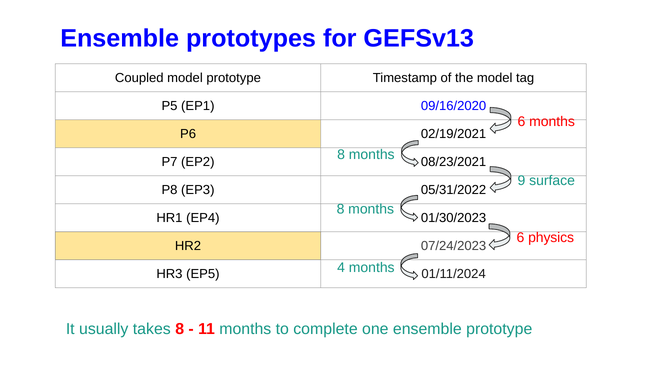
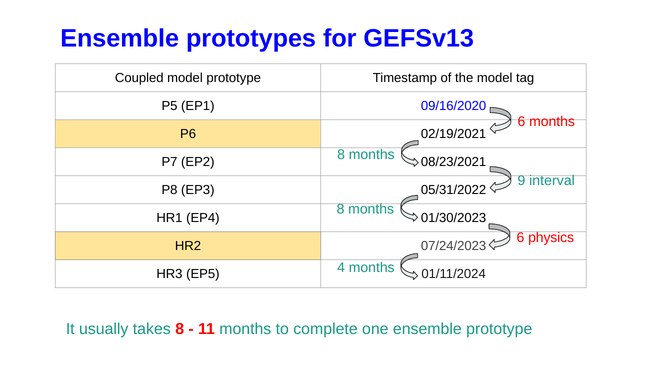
surface: surface -> interval
